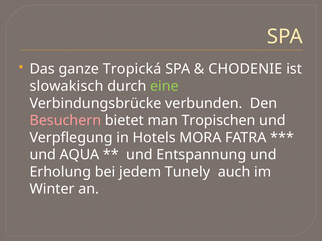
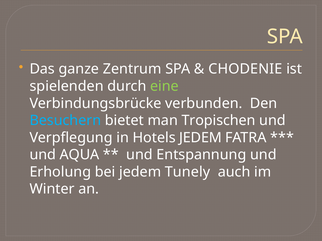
Tropická: Tropická -> Zentrum
slowakisch: slowakisch -> spielenden
Besuchern colour: pink -> light blue
Hotels MORA: MORA -> JEDEM
